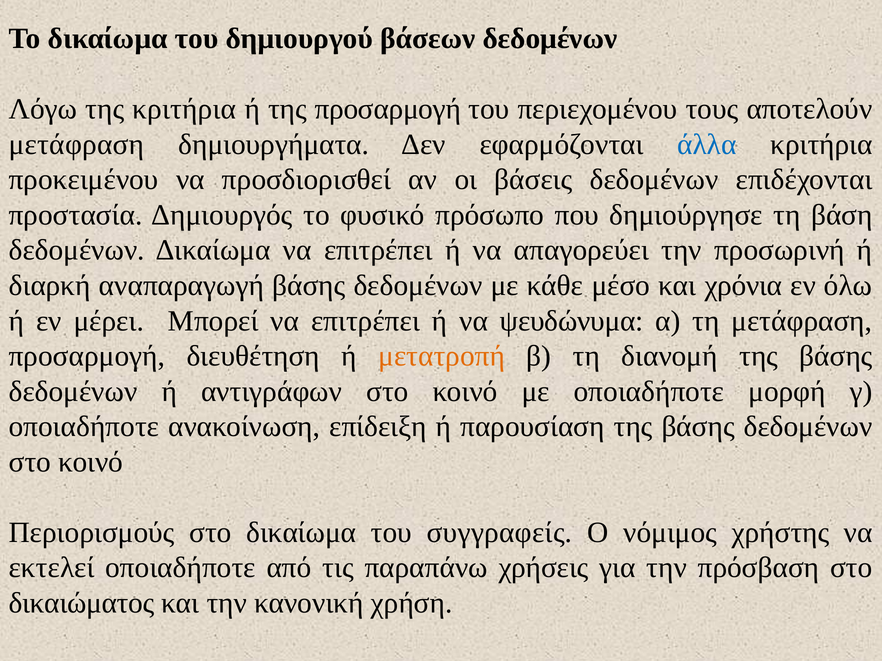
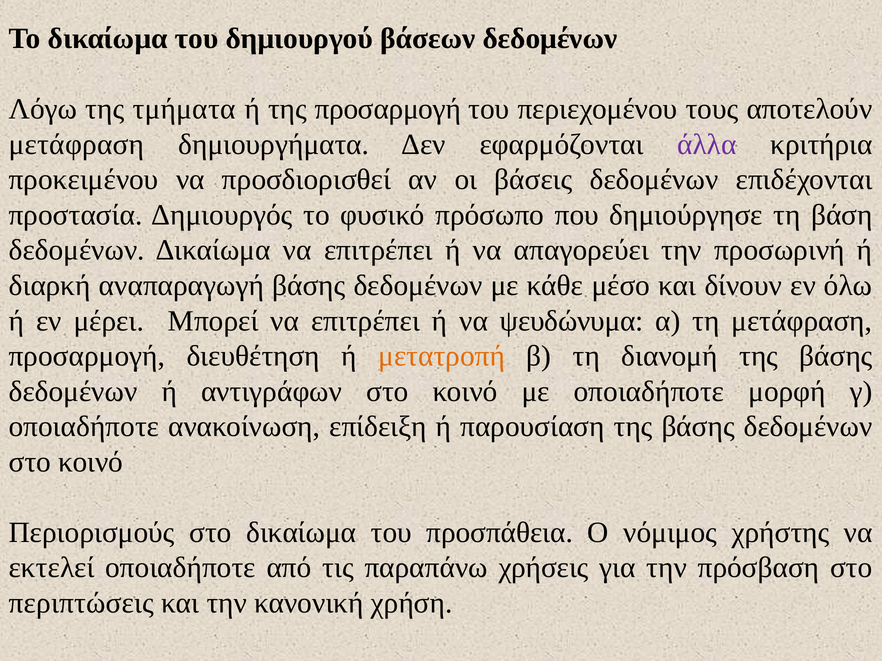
της κριτήρια: κριτήρια -> τμήματα
άλλα colour: blue -> purple
χρόνια: χρόνια -> δίνουν
συγγραφείς: συγγραφείς -> προσπάθεια
δικαιώματος: δικαιώματος -> περιπτώσεις
